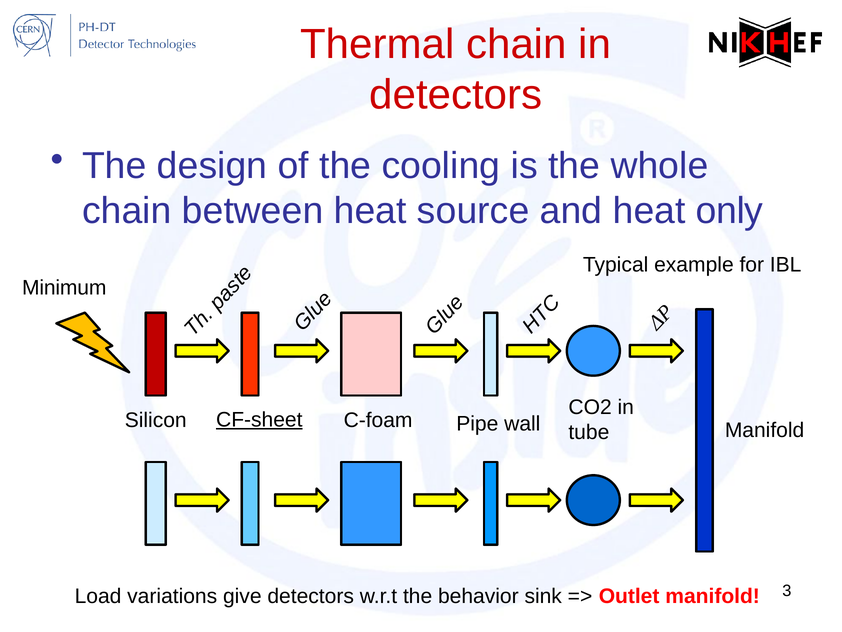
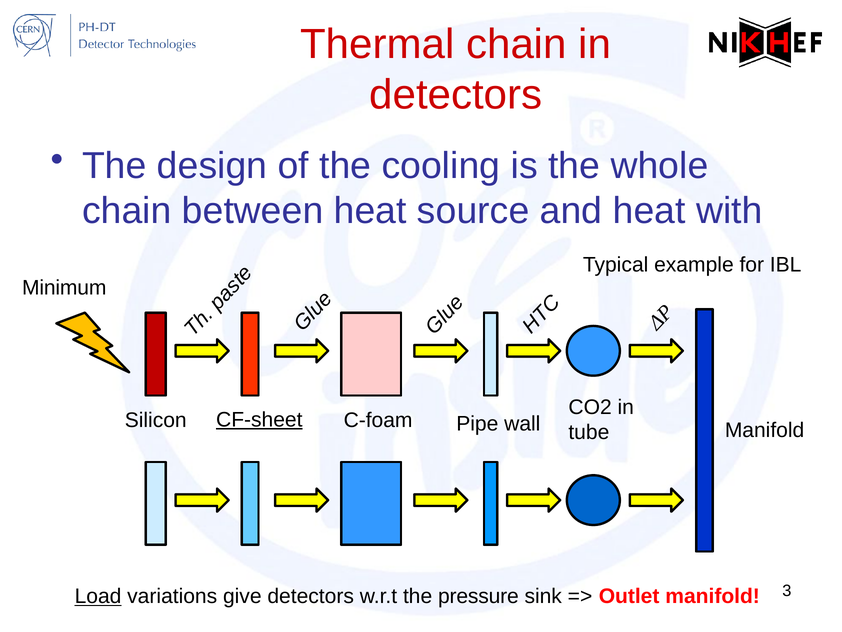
only: only -> with
Load underline: none -> present
behavior: behavior -> pressure
